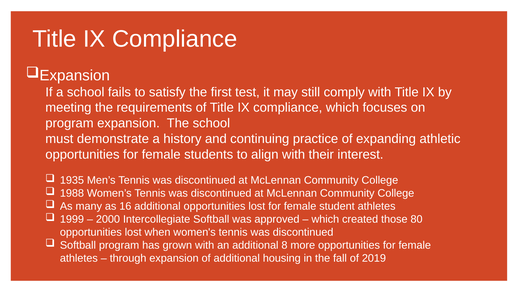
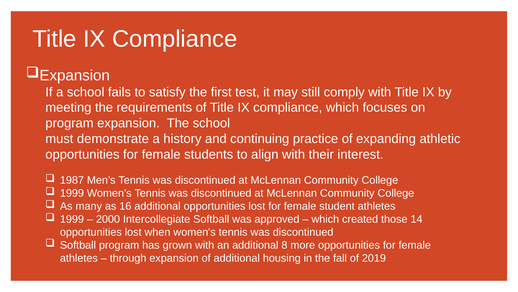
1935: 1935 -> 1987
1988 at (72, 193): 1988 -> 1999
80: 80 -> 14
